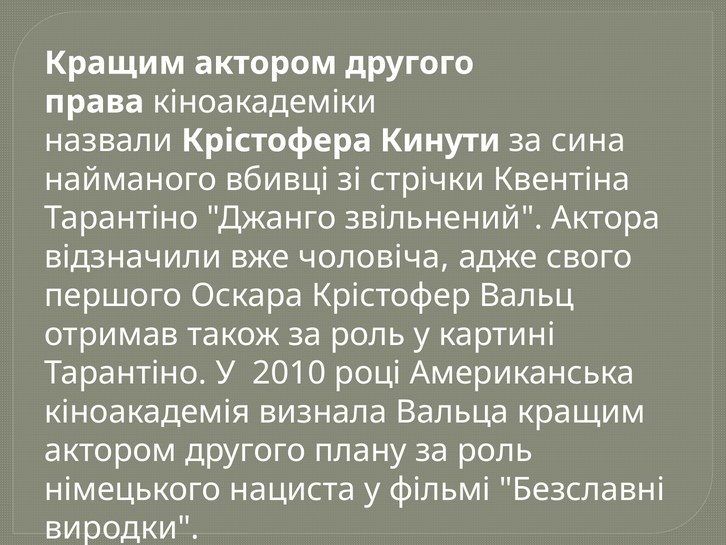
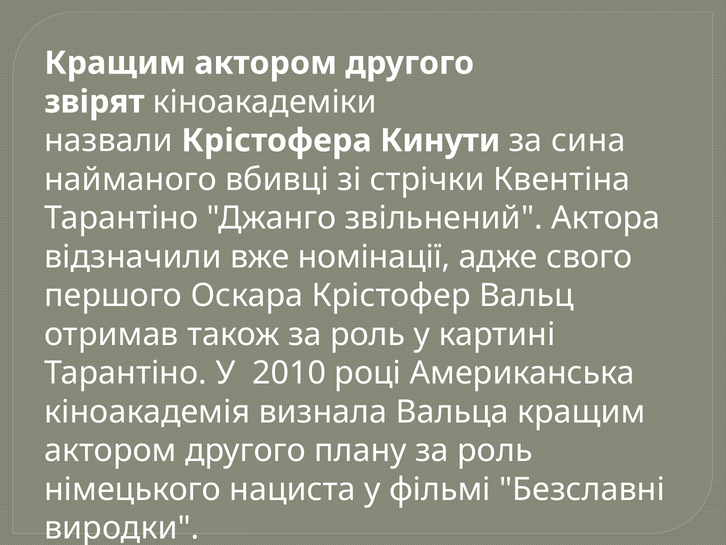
права: права -> звірят
чоловіча: чоловіча -> номінації
